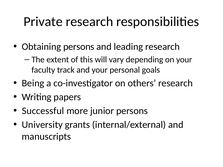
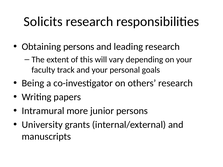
Private: Private -> Solicits
Successful: Successful -> Intramural
